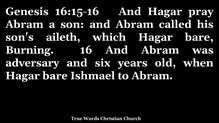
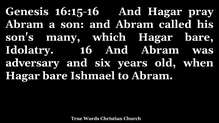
aileth: aileth -> many
Burning: Burning -> Idolatry
